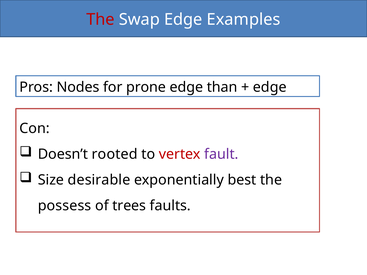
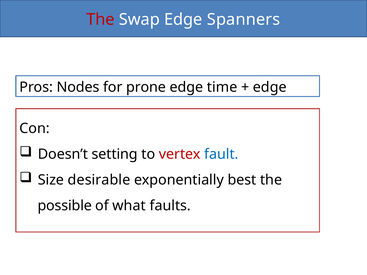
Examples: Examples -> Spanners
than: than -> time
rooted: rooted -> setting
fault colour: purple -> blue
possess: possess -> possible
trees: trees -> what
